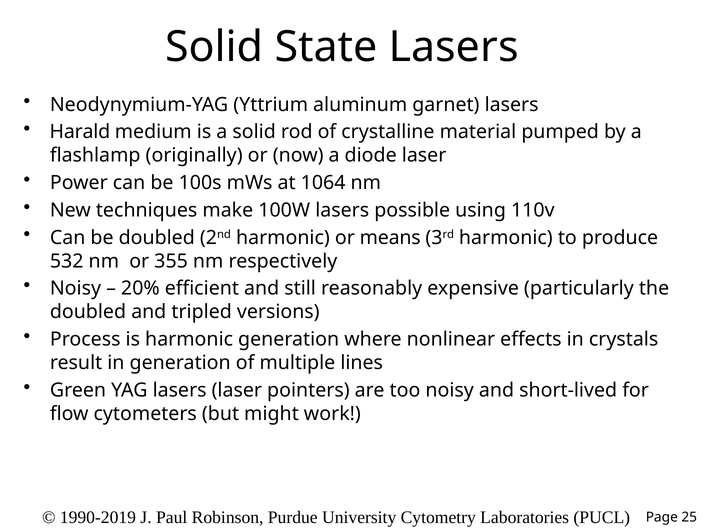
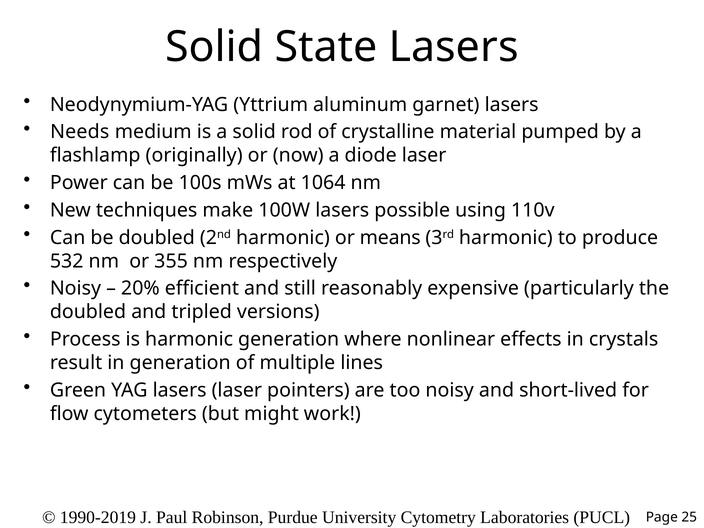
Harald: Harald -> Needs
